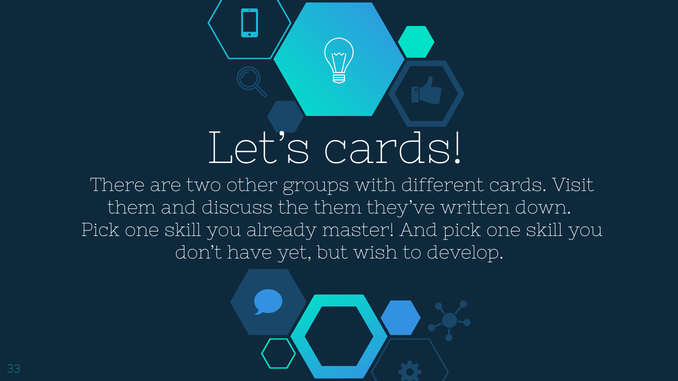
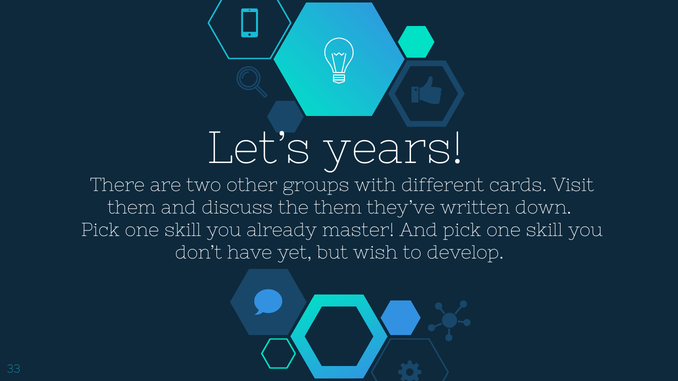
Let’s cards: cards -> years
